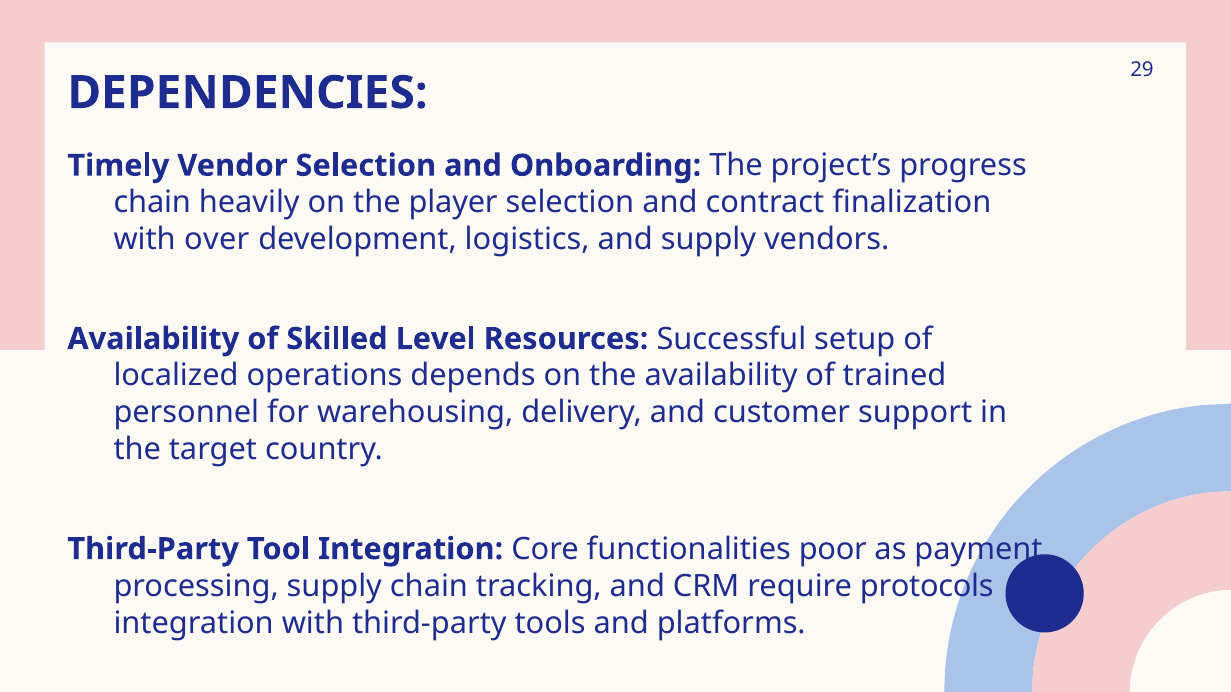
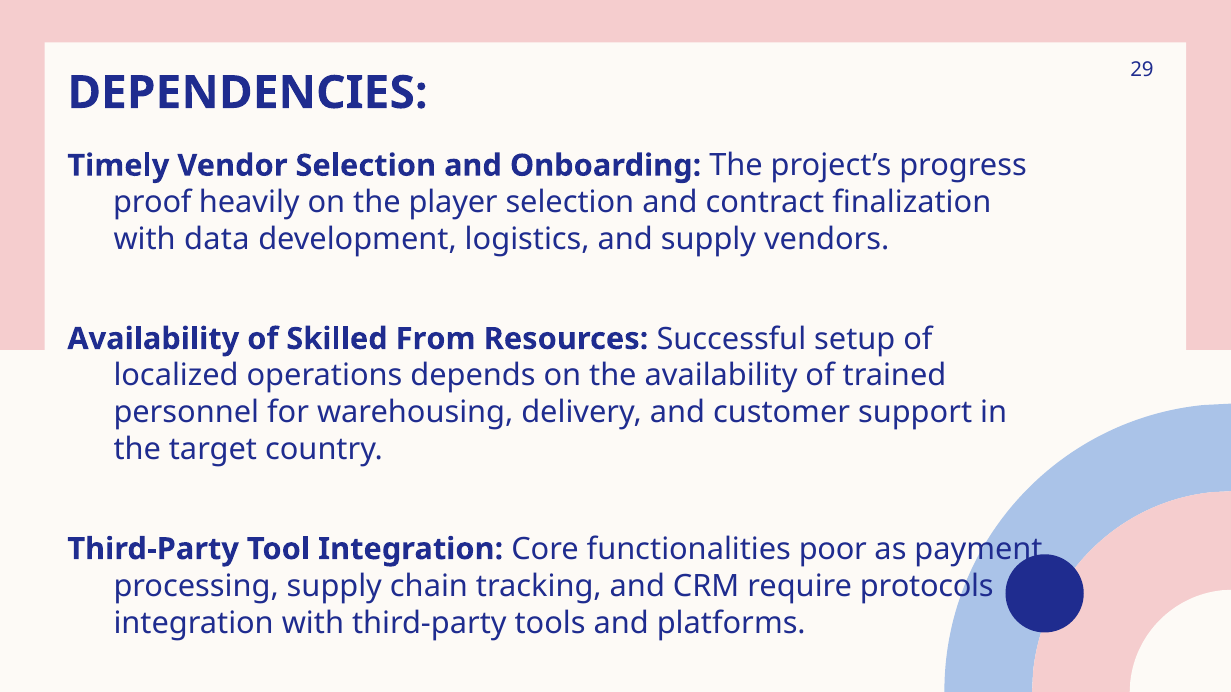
chain at (152, 203): chain -> proof
over: over -> data
Level: Level -> From
